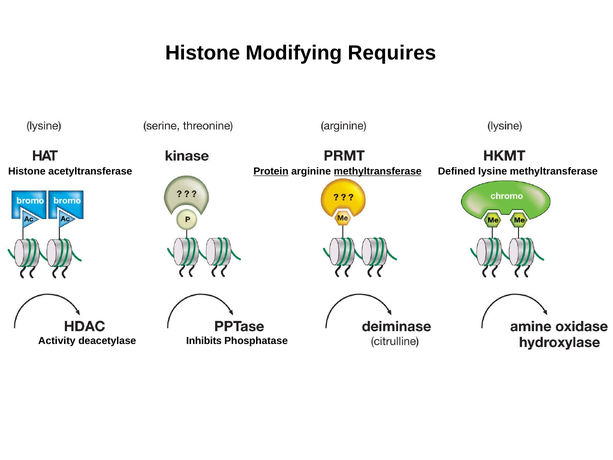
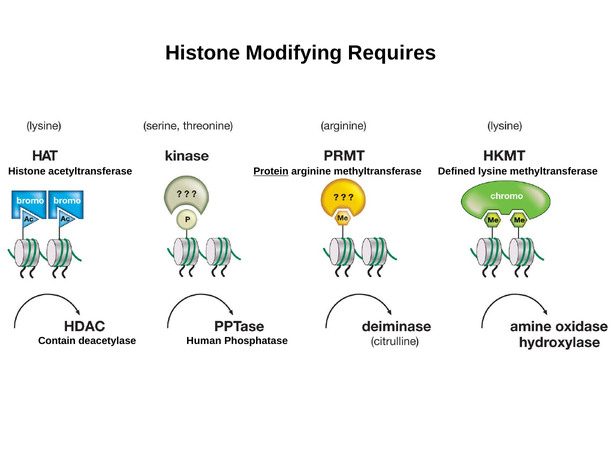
methyltransferase at (378, 171) underline: present -> none
Activity: Activity -> Contain
Inhibits: Inhibits -> Human
